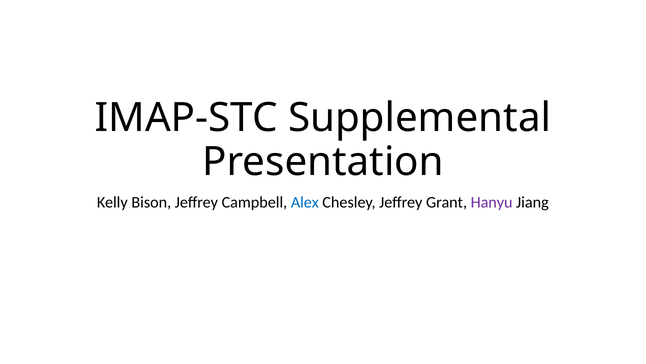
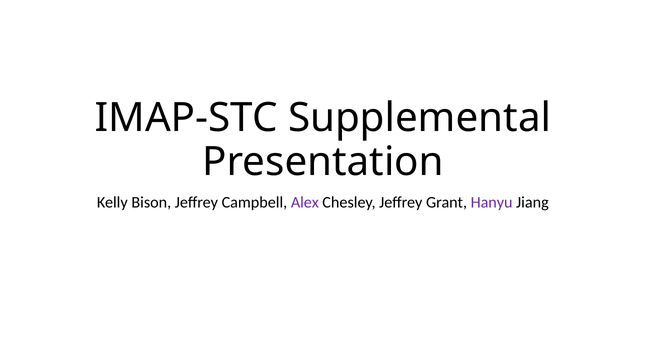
Alex colour: blue -> purple
